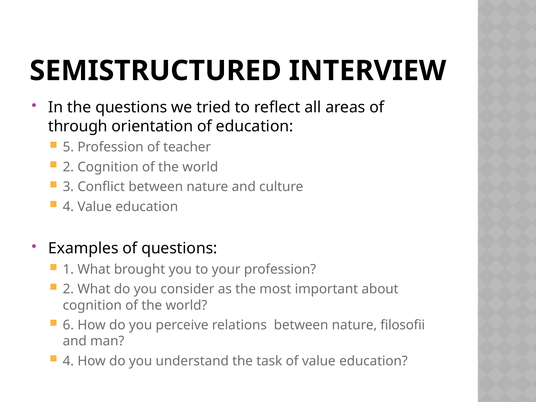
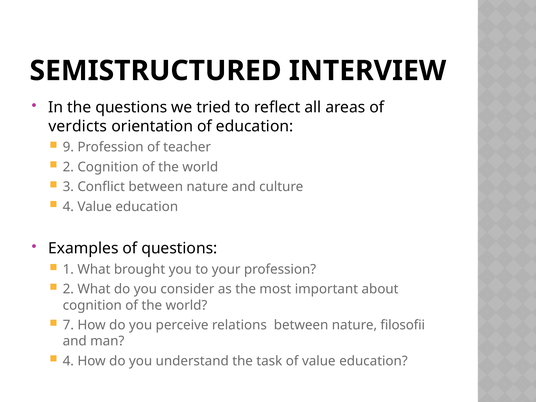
through: through -> verdicts
5: 5 -> 9
6: 6 -> 7
